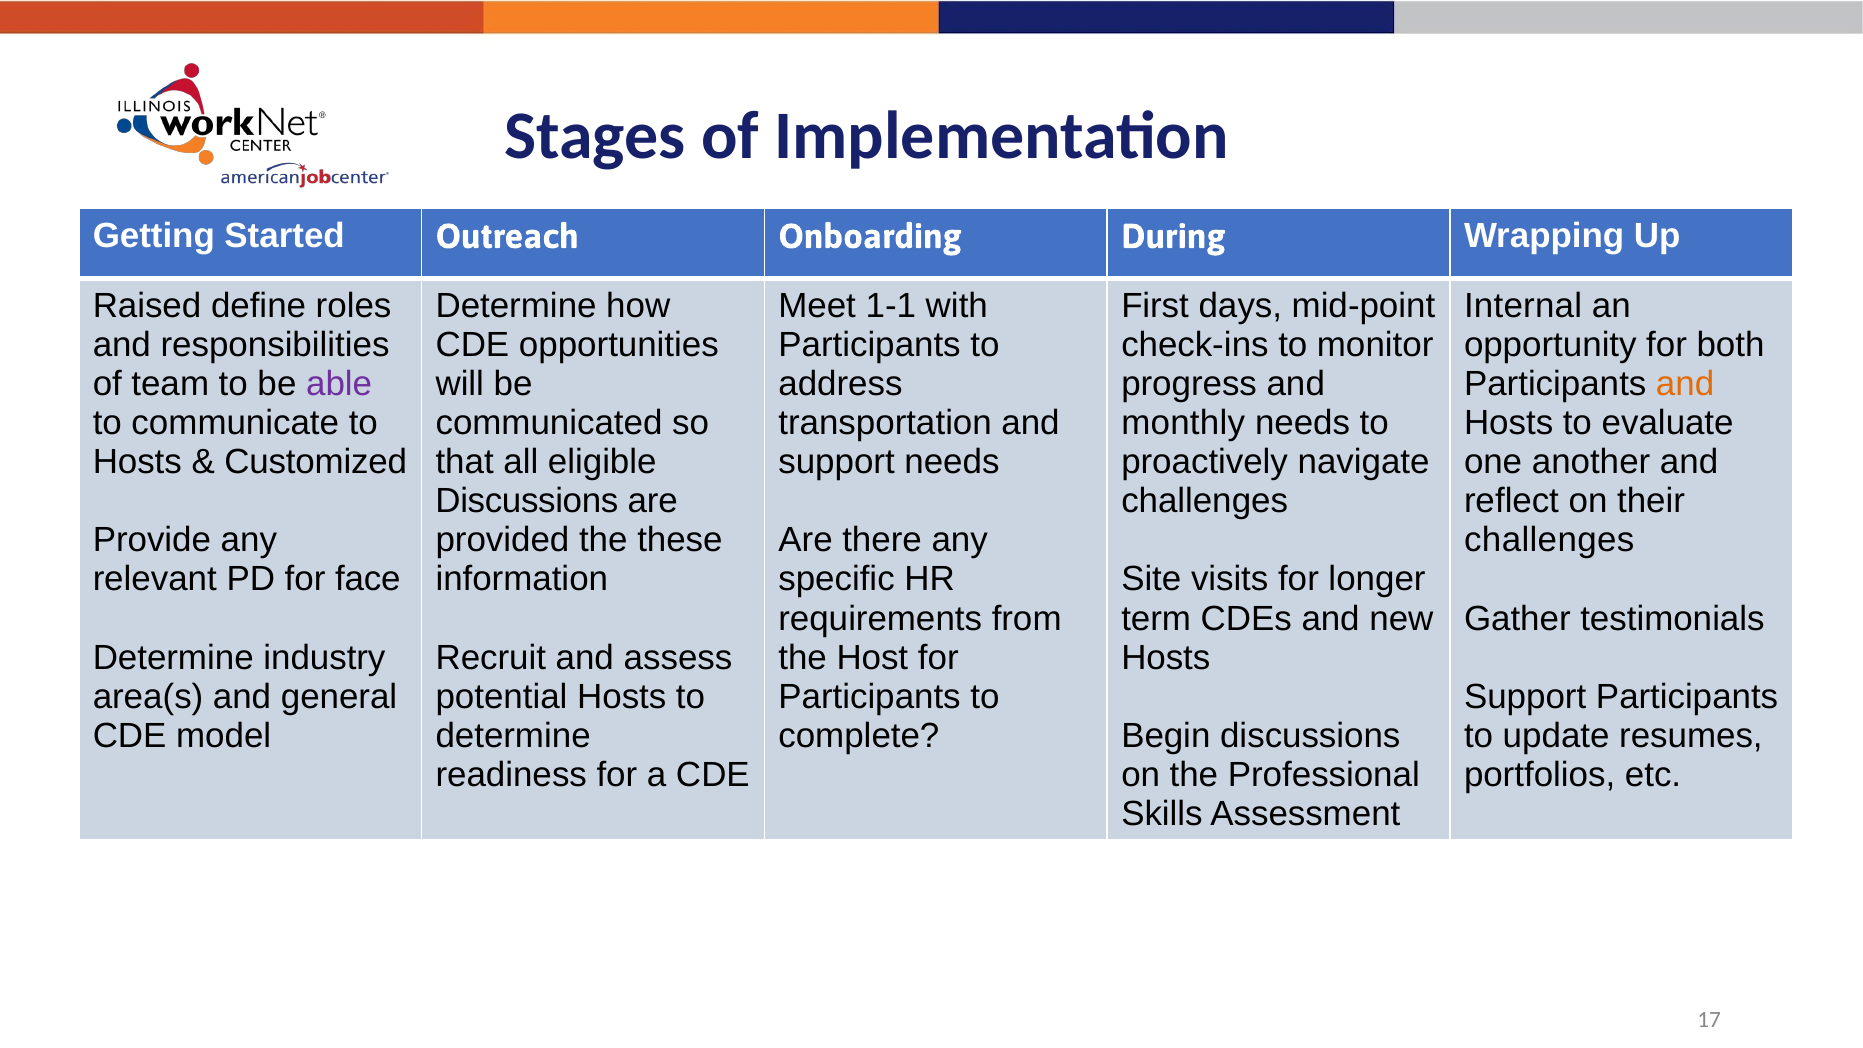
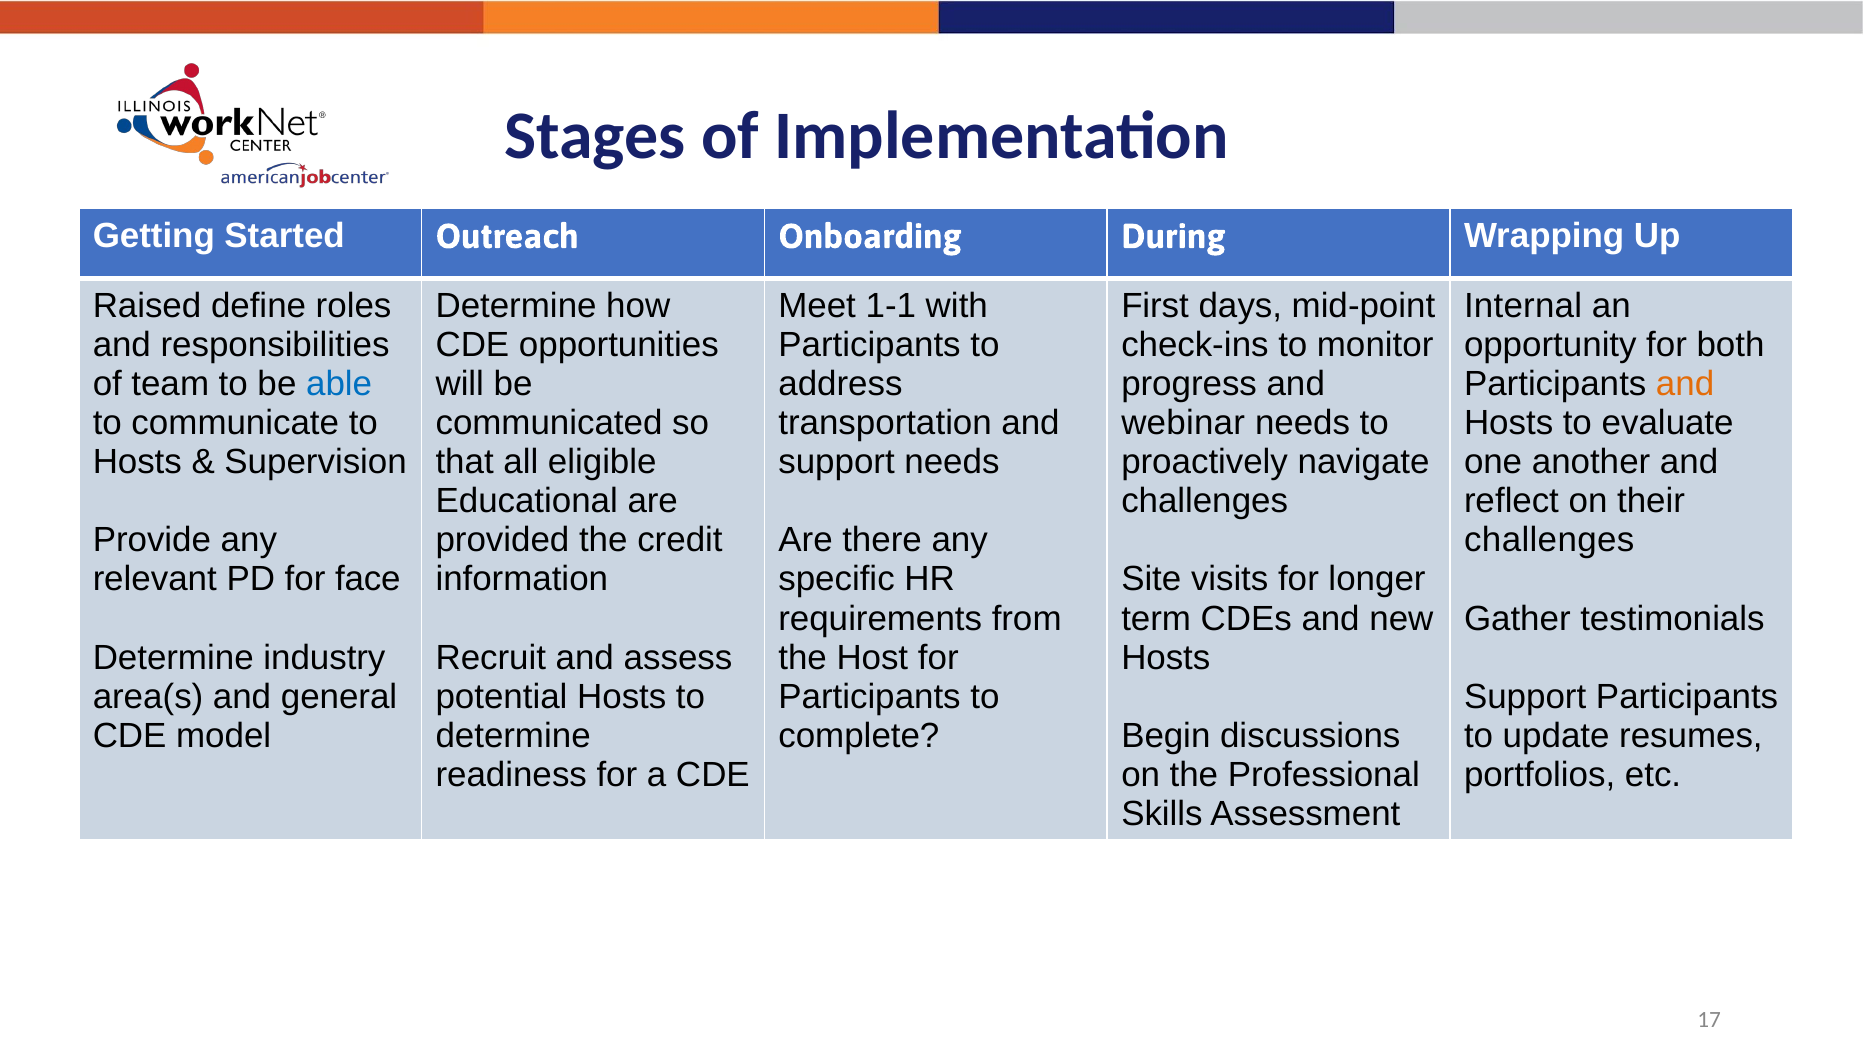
able colour: purple -> blue
monthly: monthly -> webinar
Customized: Customized -> Supervision
Discussions at (527, 501): Discussions -> Educational
these: these -> credit
